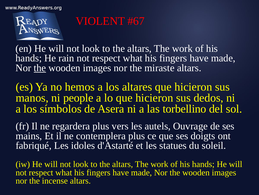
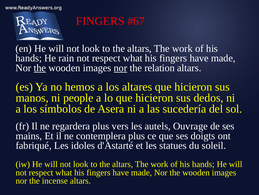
VIOLENT at (100, 21): VIOLENT -> FINGERS
nor at (120, 68) underline: none -> present
miraste: miraste -> relation
torbellino: torbellino -> sucedería
